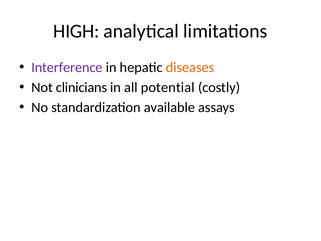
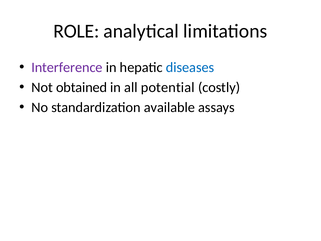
HIGH: HIGH -> ROLE
diseases colour: orange -> blue
clinicians: clinicians -> obtained
